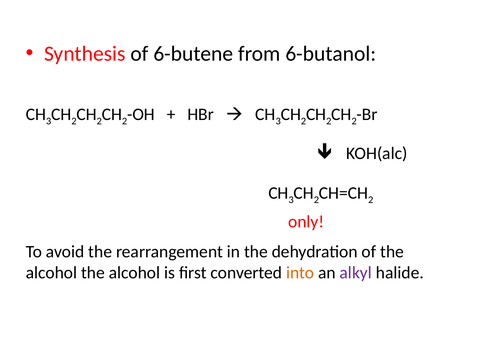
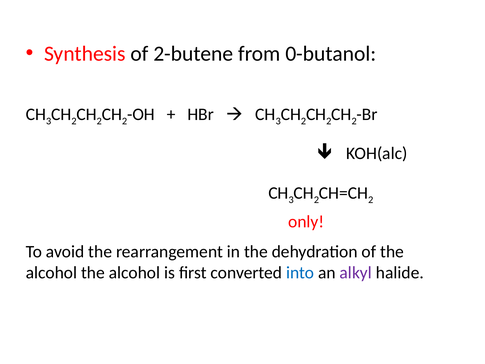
6-butene: 6-butene -> 2-butene
6-butanol: 6-butanol -> 0-butanol
into colour: orange -> blue
